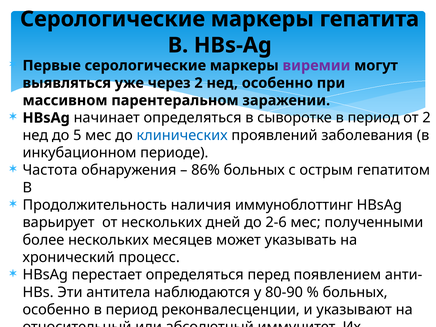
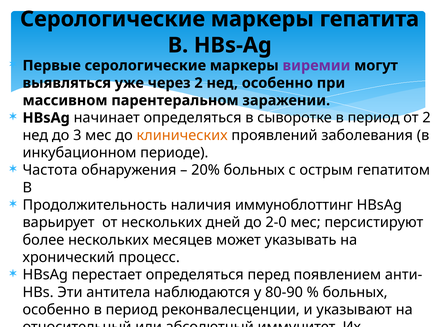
5: 5 -> 3
клинических colour: blue -> orange
86%: 86% -> 20%
2-6: 2-6 -> 2-0
полученными: полученными -> персистируют
